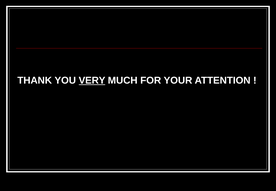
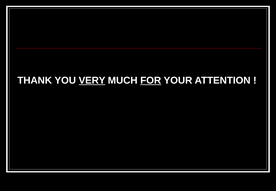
FOR underline: none -> present
